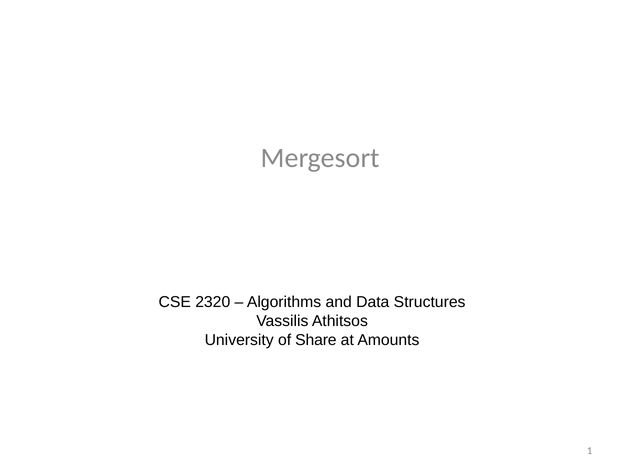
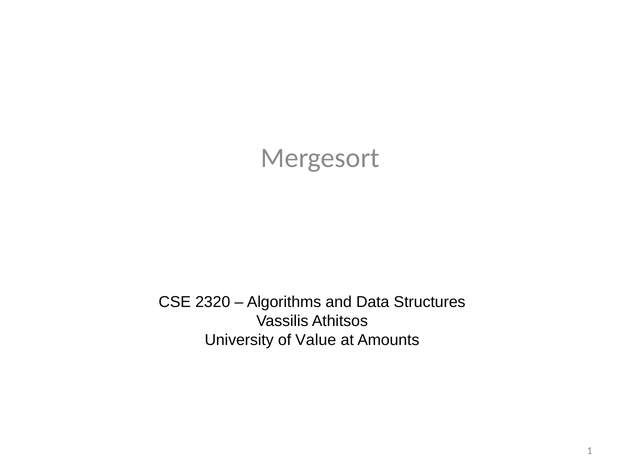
Share: Share -> Value
